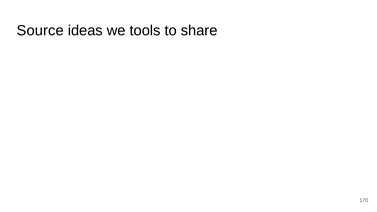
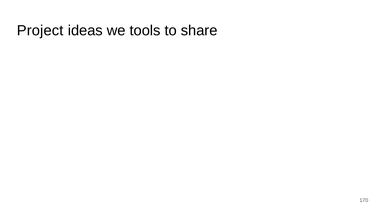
Source: Source -> Project
